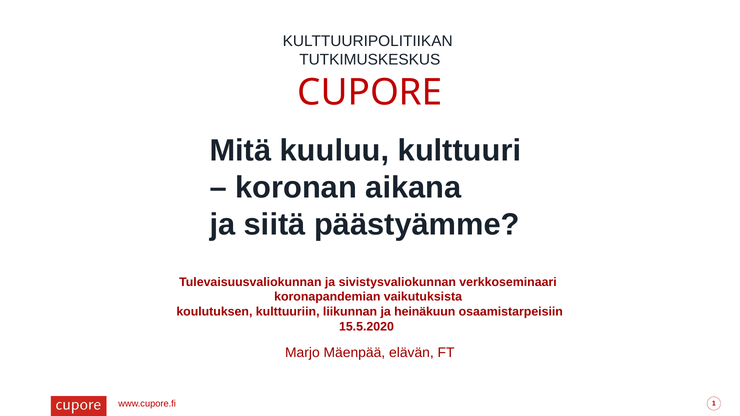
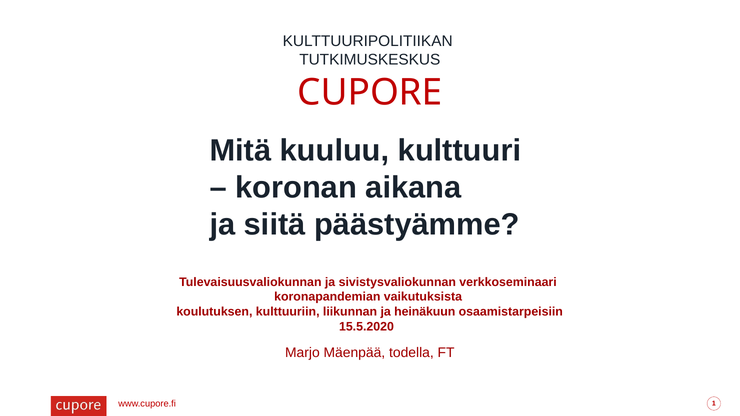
elävän: elävän -> todella
